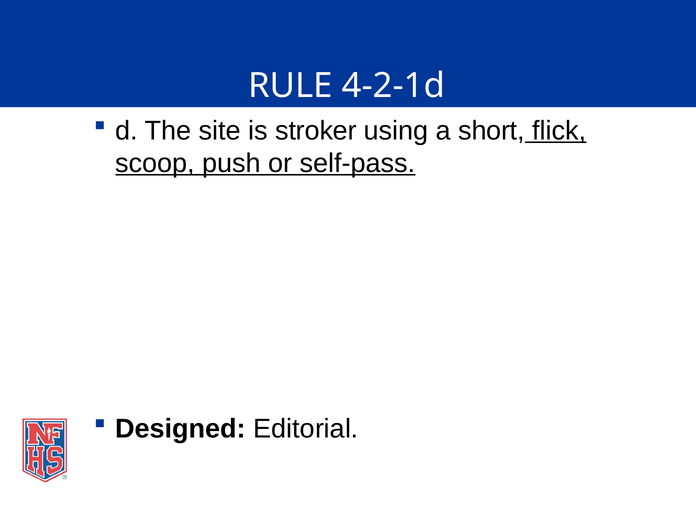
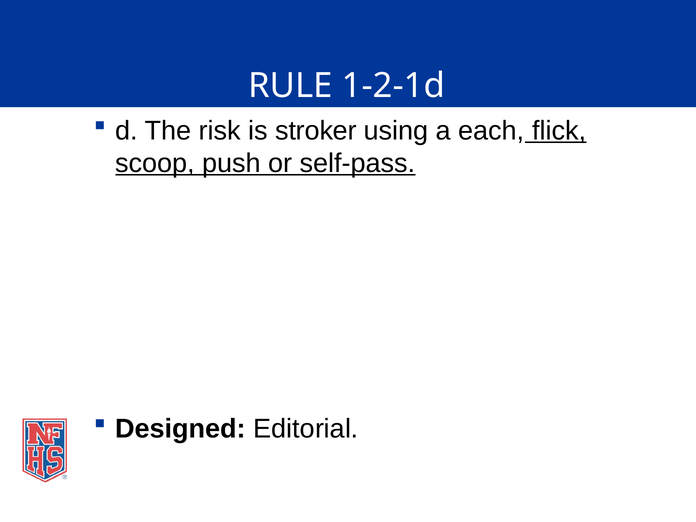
4-2-1d: 4-2-1d -> 1-2-1d
site: site -> risk
short: short -> each
